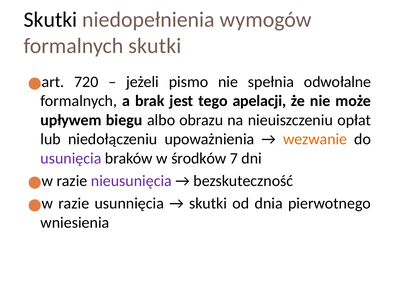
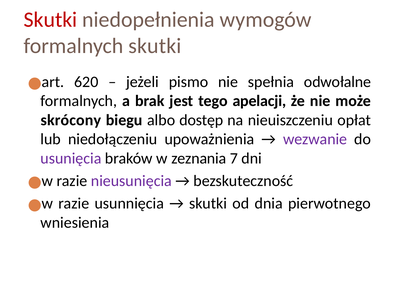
Skutki at (50, 20) colour: black -> red
720: 720 -> 620
upływem: upływem -> skrócony
obrazu: obrazu -> dostęp
wezwanie colour: orange -> purple
środków: środków -> zeznania
